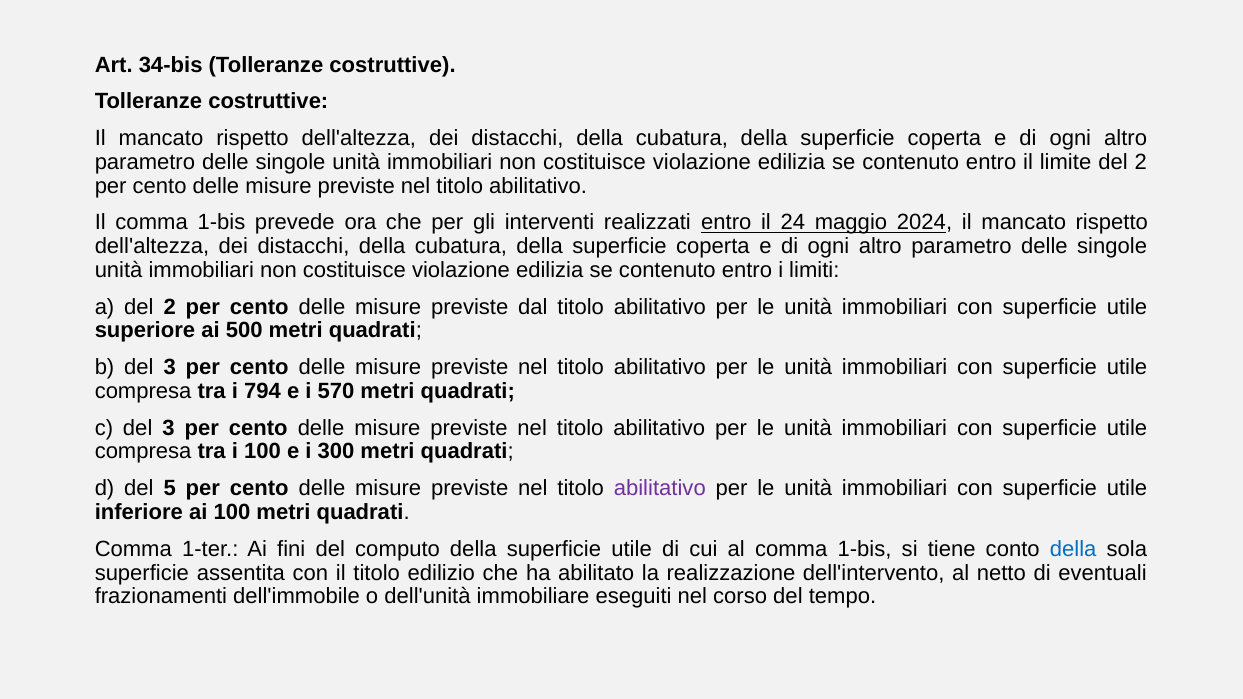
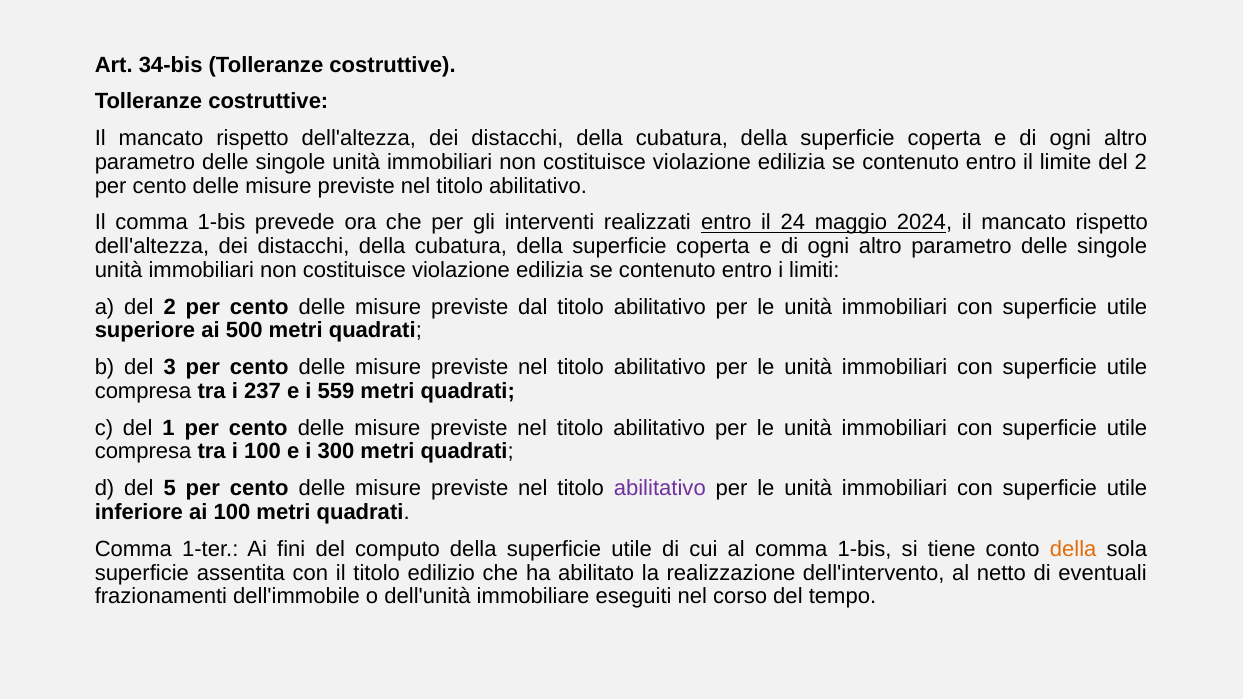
794: 794 -> 237
570: 570 -> 559
c del 3: 3 -> 1
della at (1073, 549) colour: blue -> orange
